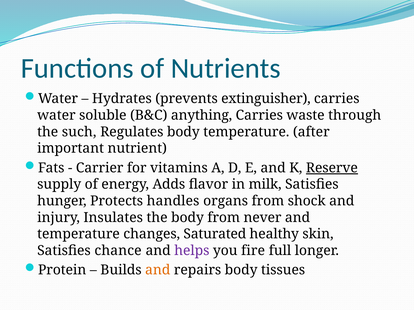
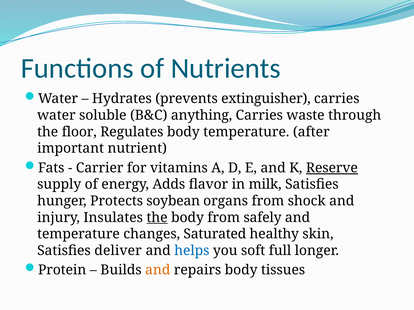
such: such -> floor
handles: handles -> soybean
the at (157, 218) underline: none -> present
never: never -> safely
chance: chance -> deliver
helps colour: purple -> blue
fire: fire -> soft
